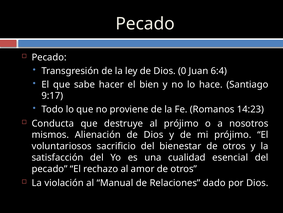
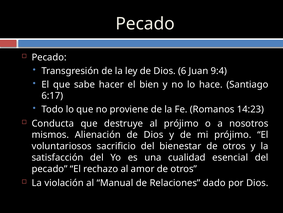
0: 0 -> 6
6:4: 6:4 -> 9:4
9:17: 9:17 -> 6:17
